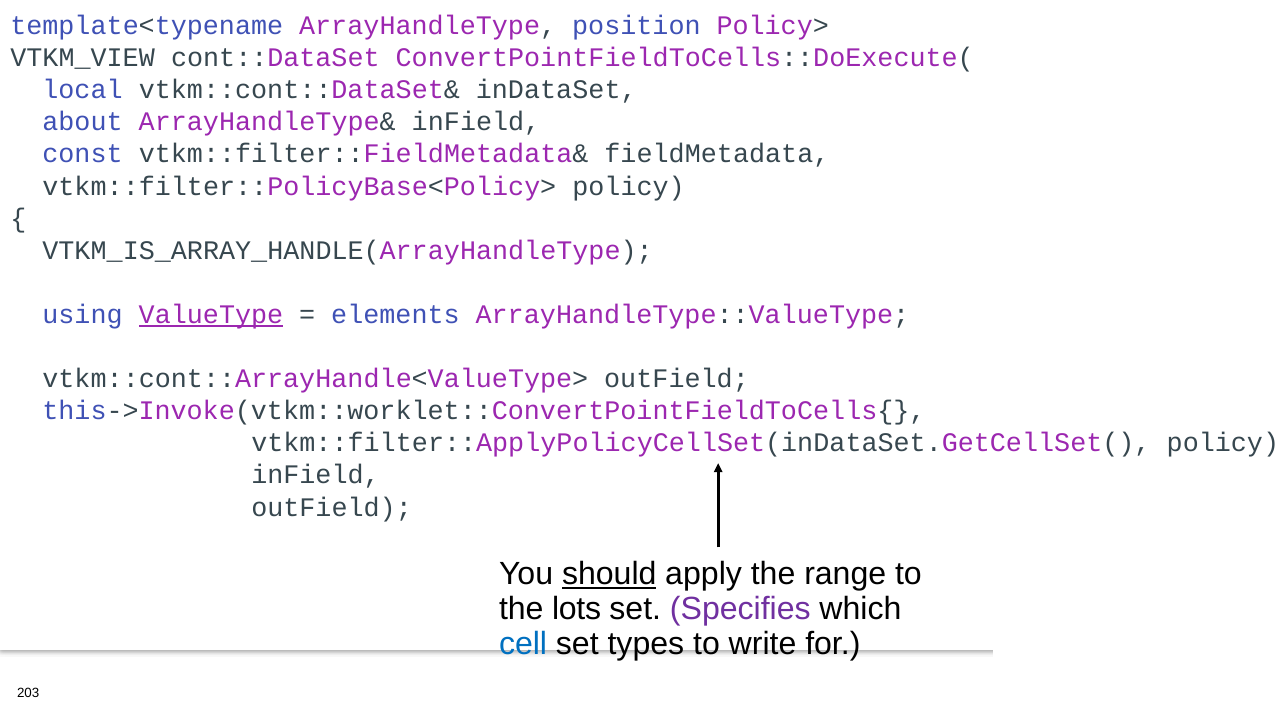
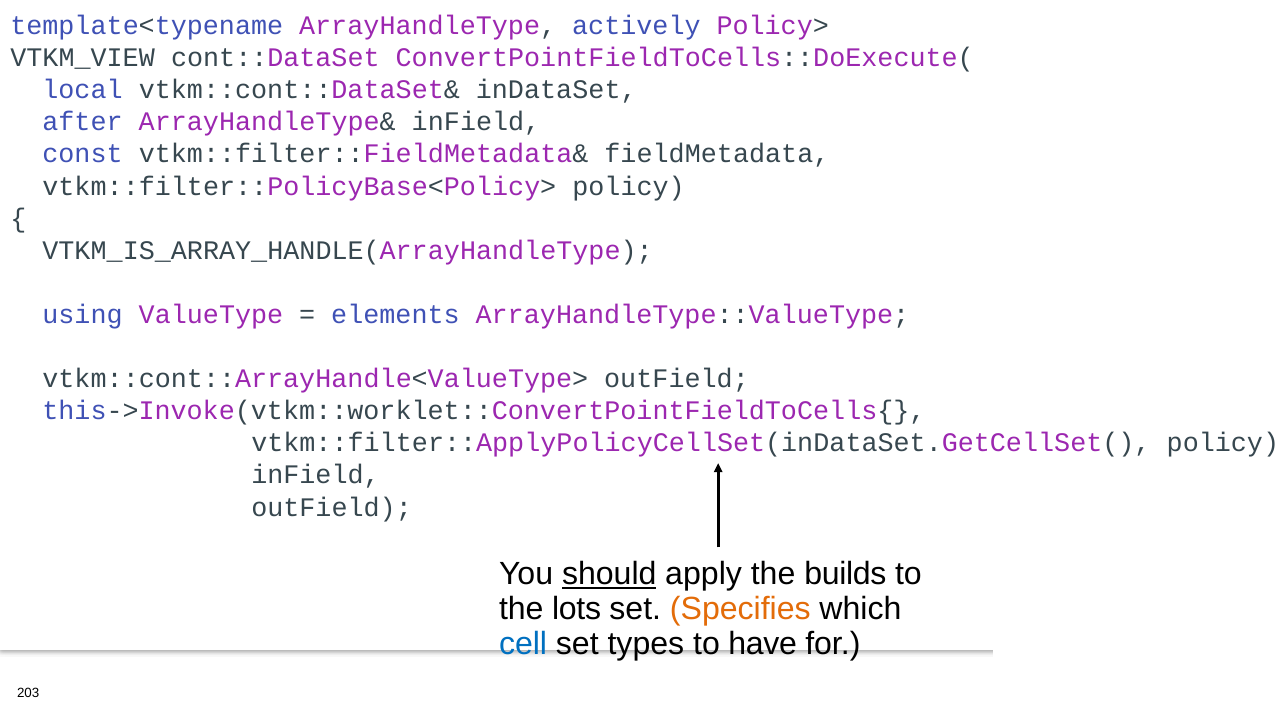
position: position -> actively
about: about -> after
ValueType underline: present -> none
range: range -> builds
Specifies colour: purple -> orange
write: write -> have
